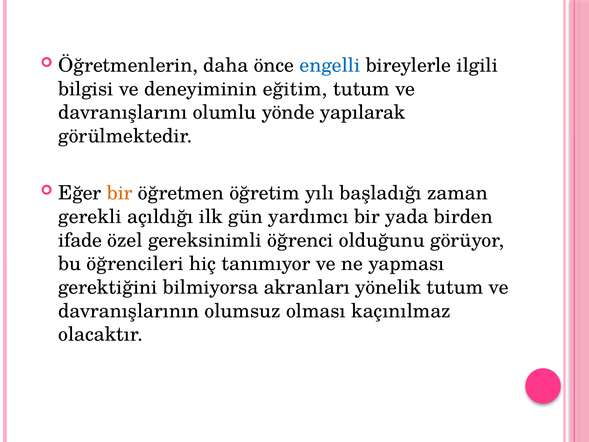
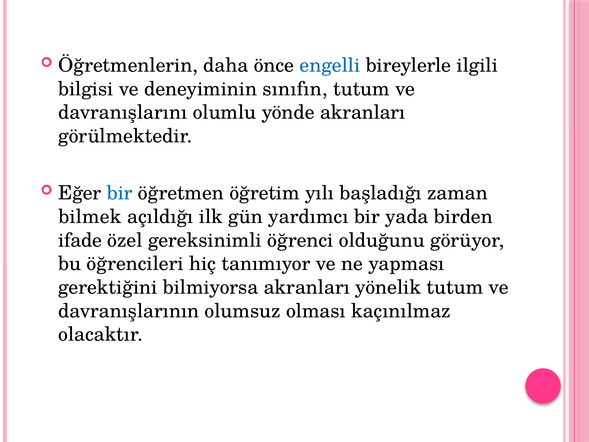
eğitim: eğitim -> sınıfın
yönde yapılarak: yapılarak -> akranları
bir at (120, 193) colour: orange -> blue
gerekli: gerekli -> bilmek
